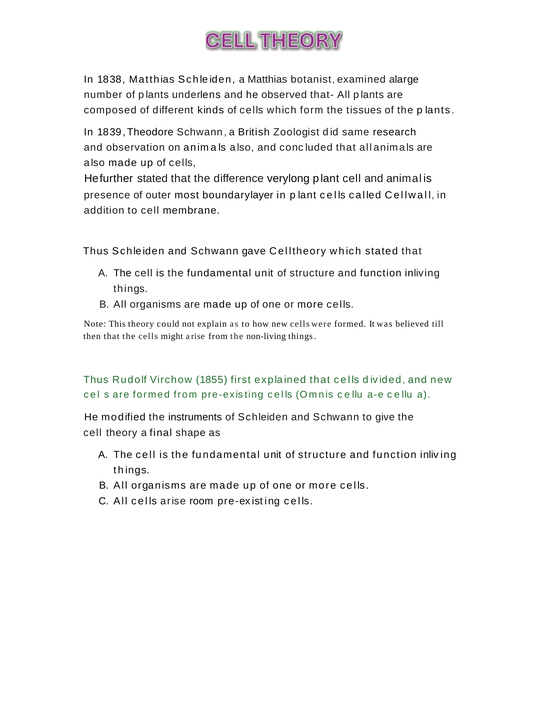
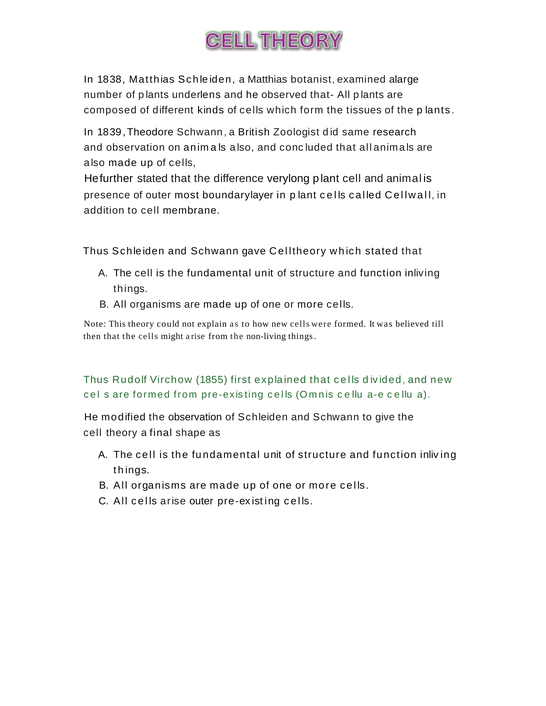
the instruments: instruments -> observation
arise room: room -> outer
